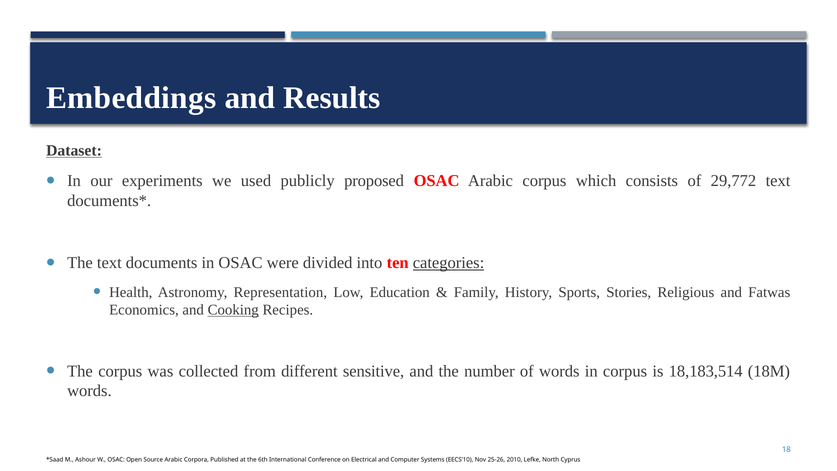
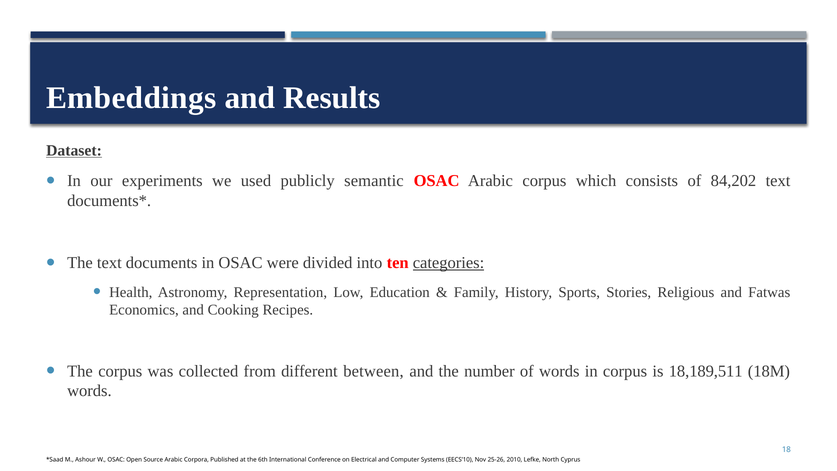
proposed: proposed -> semantic
29,772: 29,772 -> 84,202
Cooking underline: present -> none
sensitive: sensitive -> between
18,183,514: 18,183,514 -> 18,189,511
